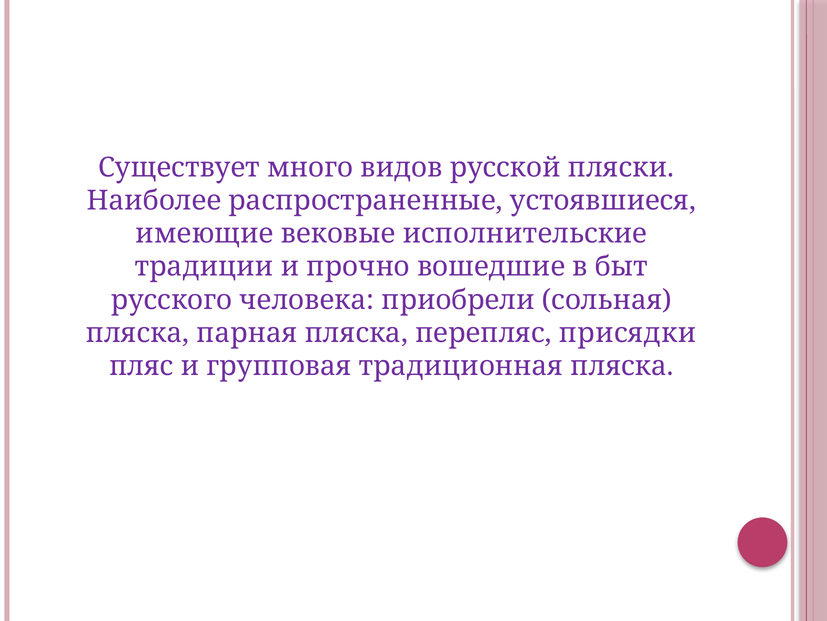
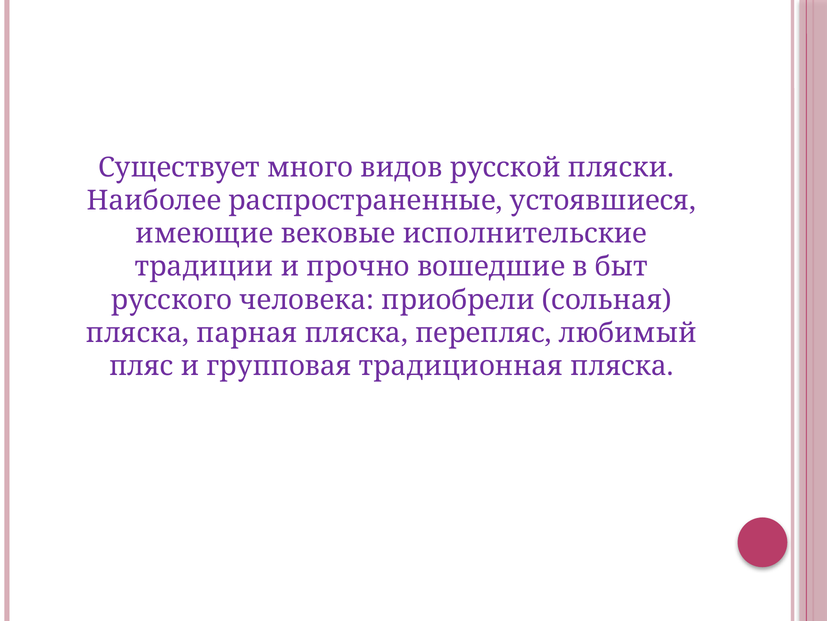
присядки: присядки -> любимый
